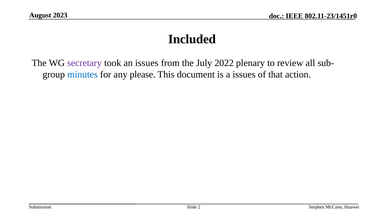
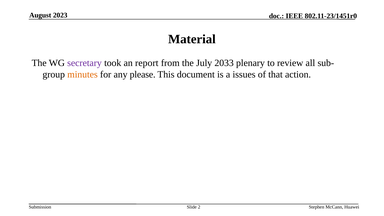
Included: Included -> Material
an issues: issues -> report
2022: 2022 -> 2033
minutes colour: blue -> orange
